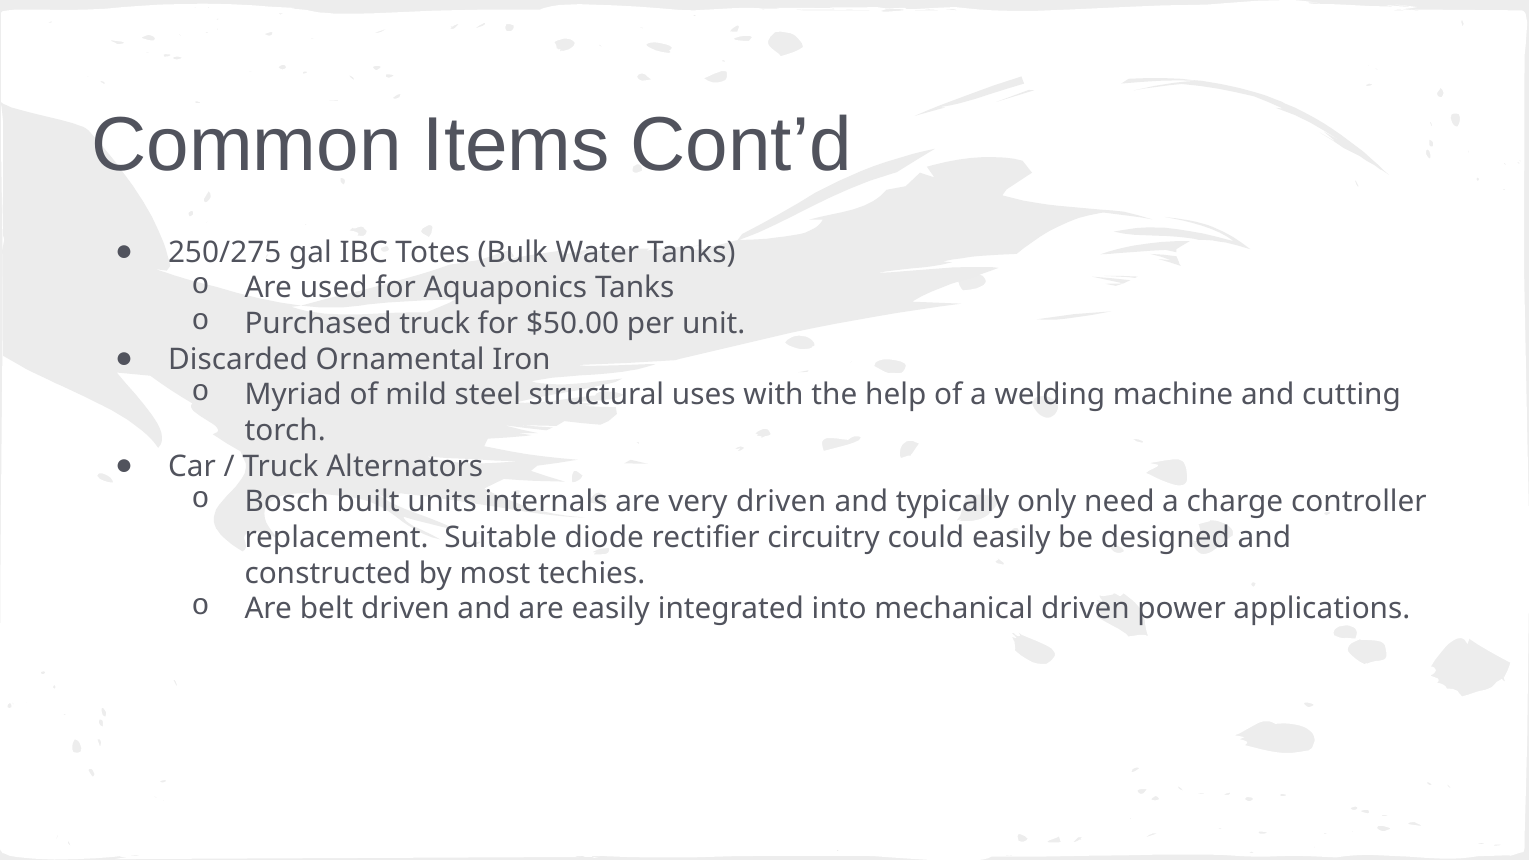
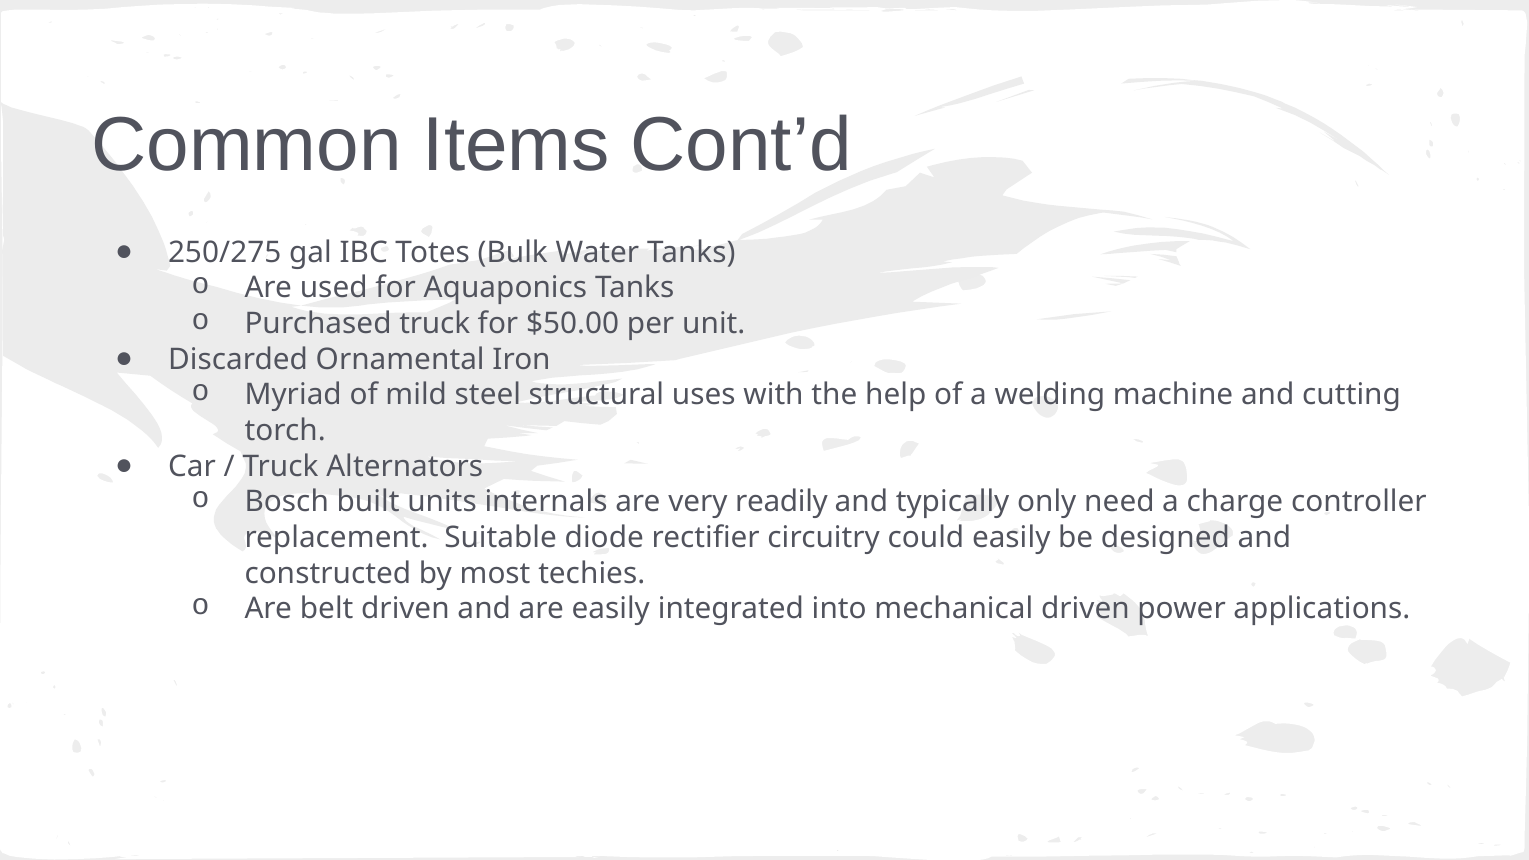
very driven: driven -> readily
